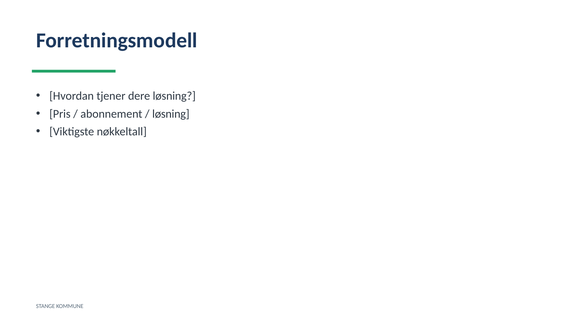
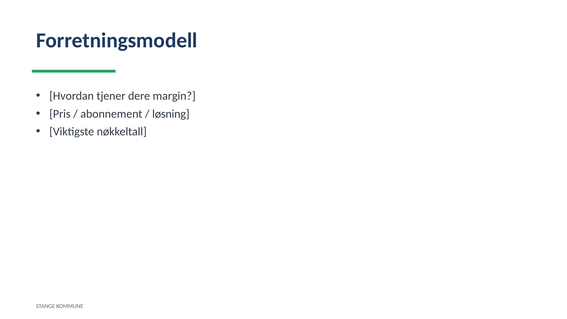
dere løsning: løsning -> margin
